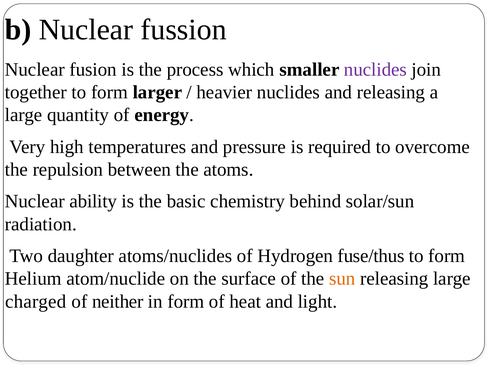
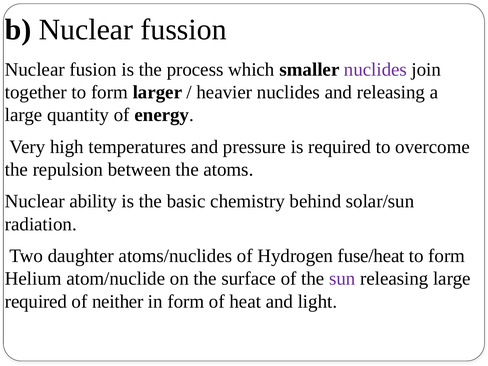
fuse/thus: fuse/thus -> fuse/heat
sun colour: orange -> purple
charged at (36, 301): charged -> required
